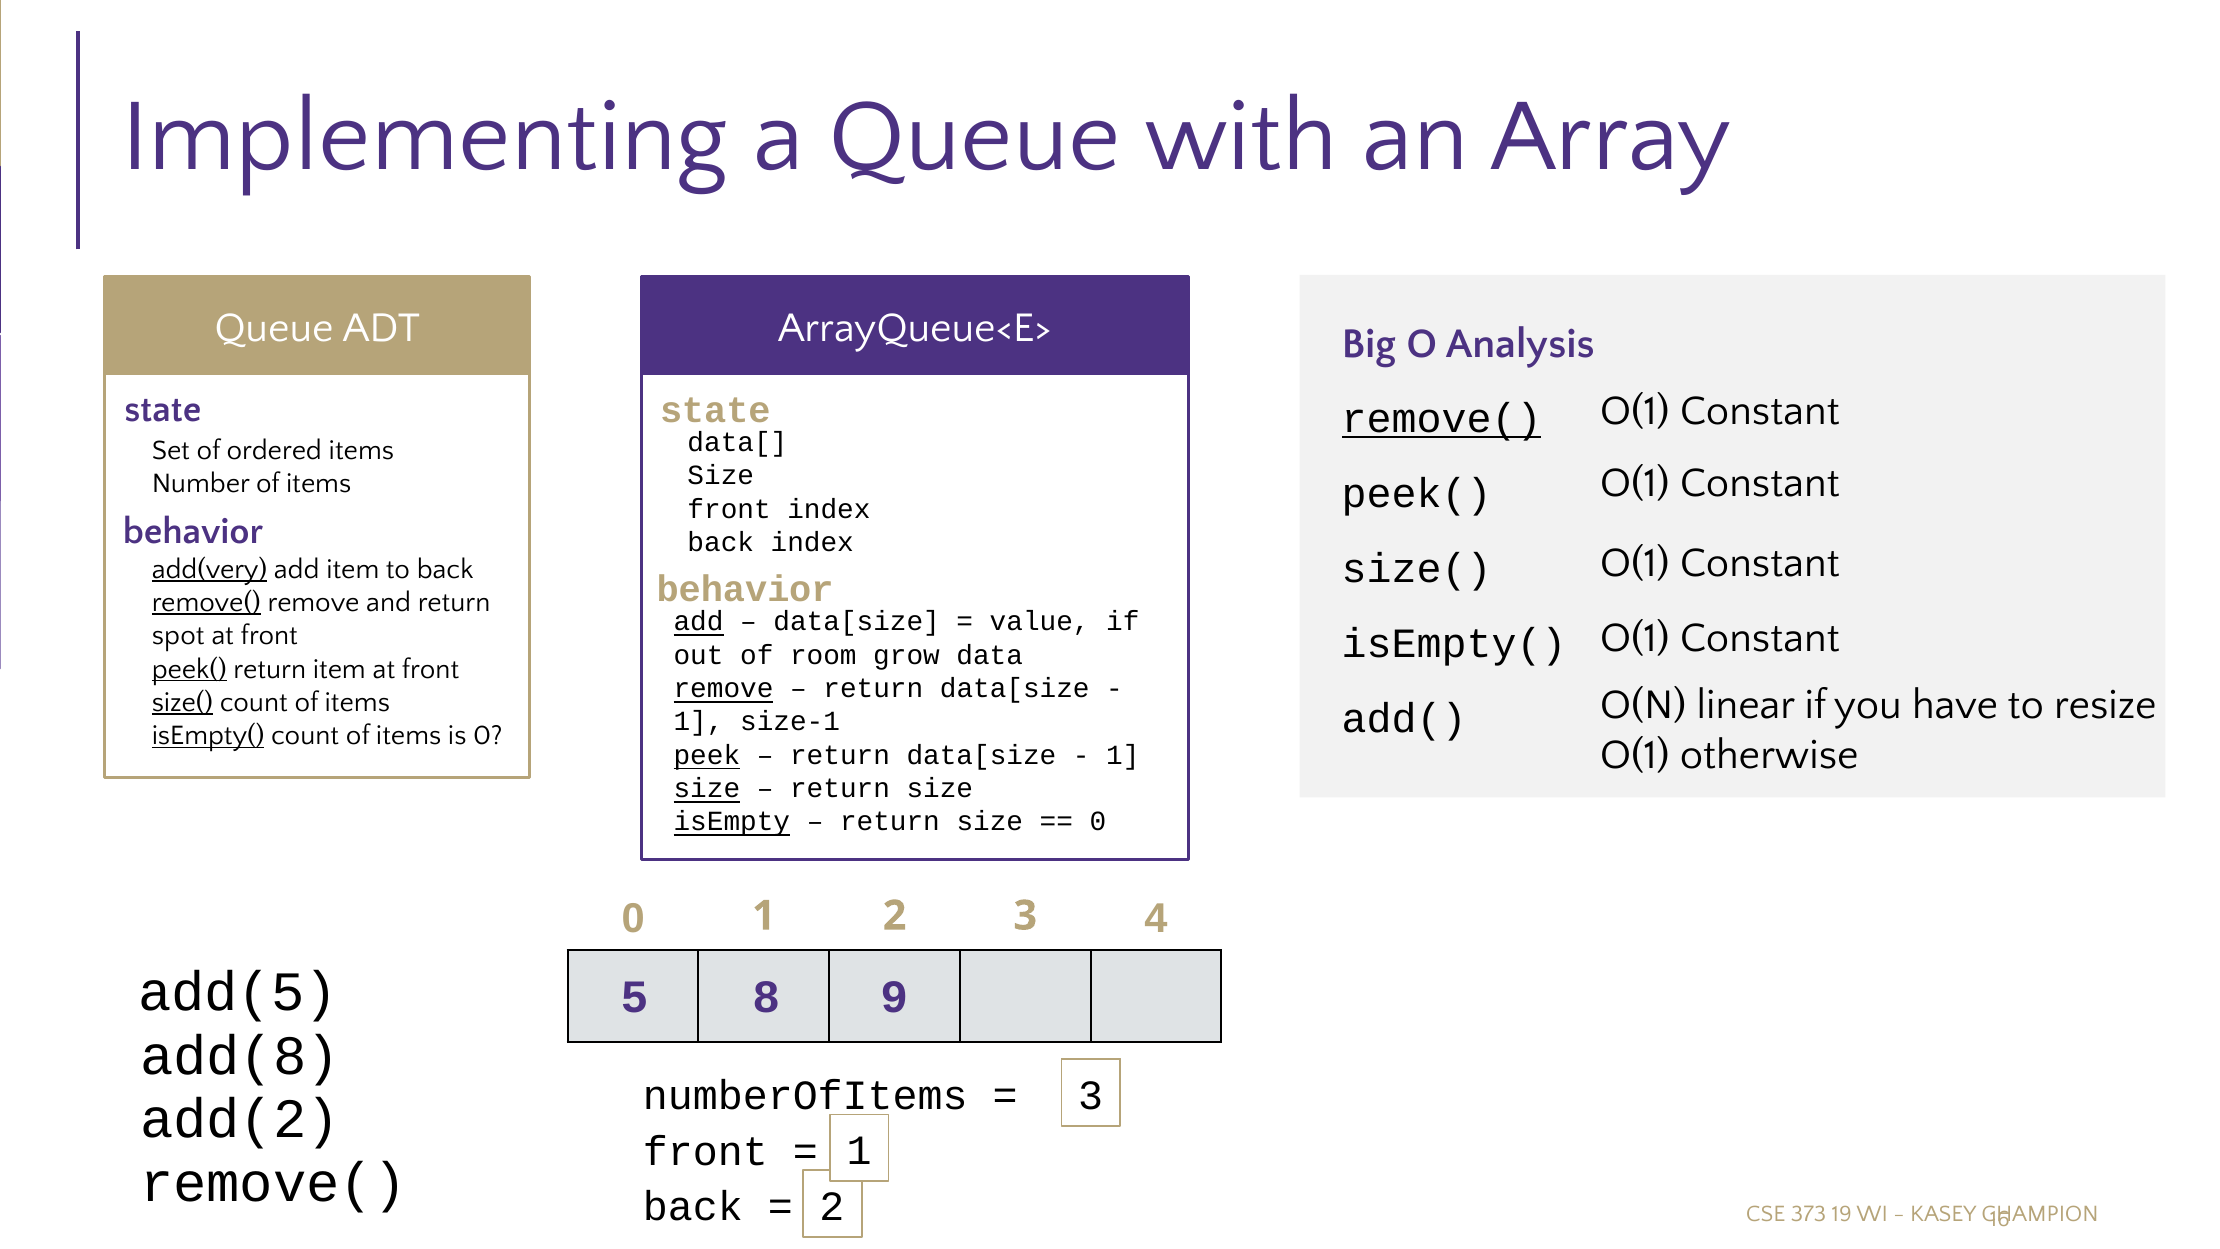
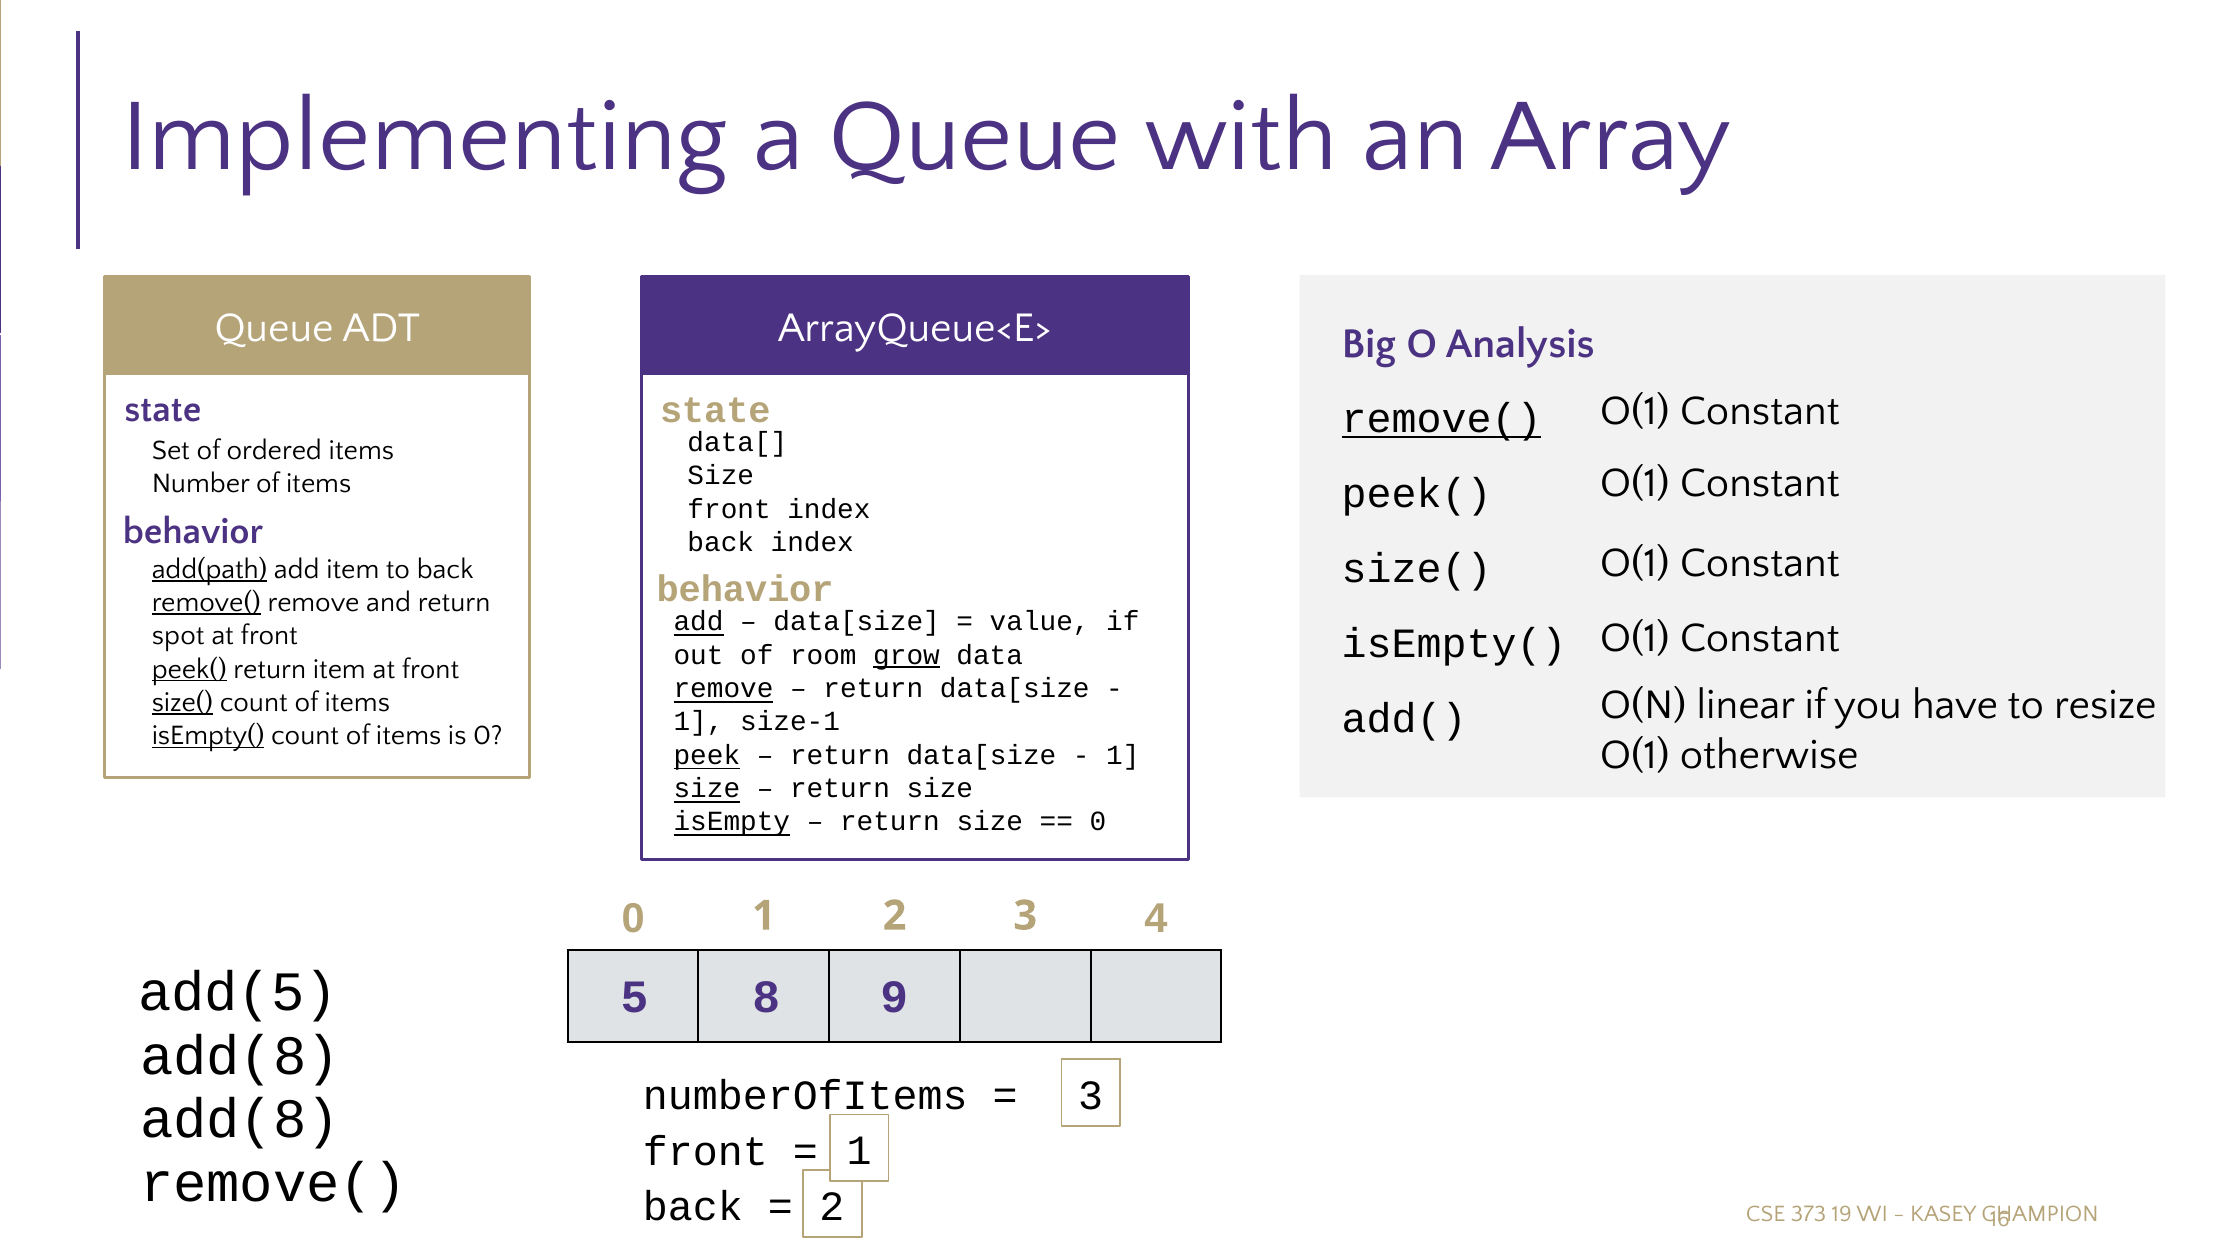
add(very: add(very -> add(path
grow underline: none -> present
add(2 at (240, 1119): add(2 -> add(8
